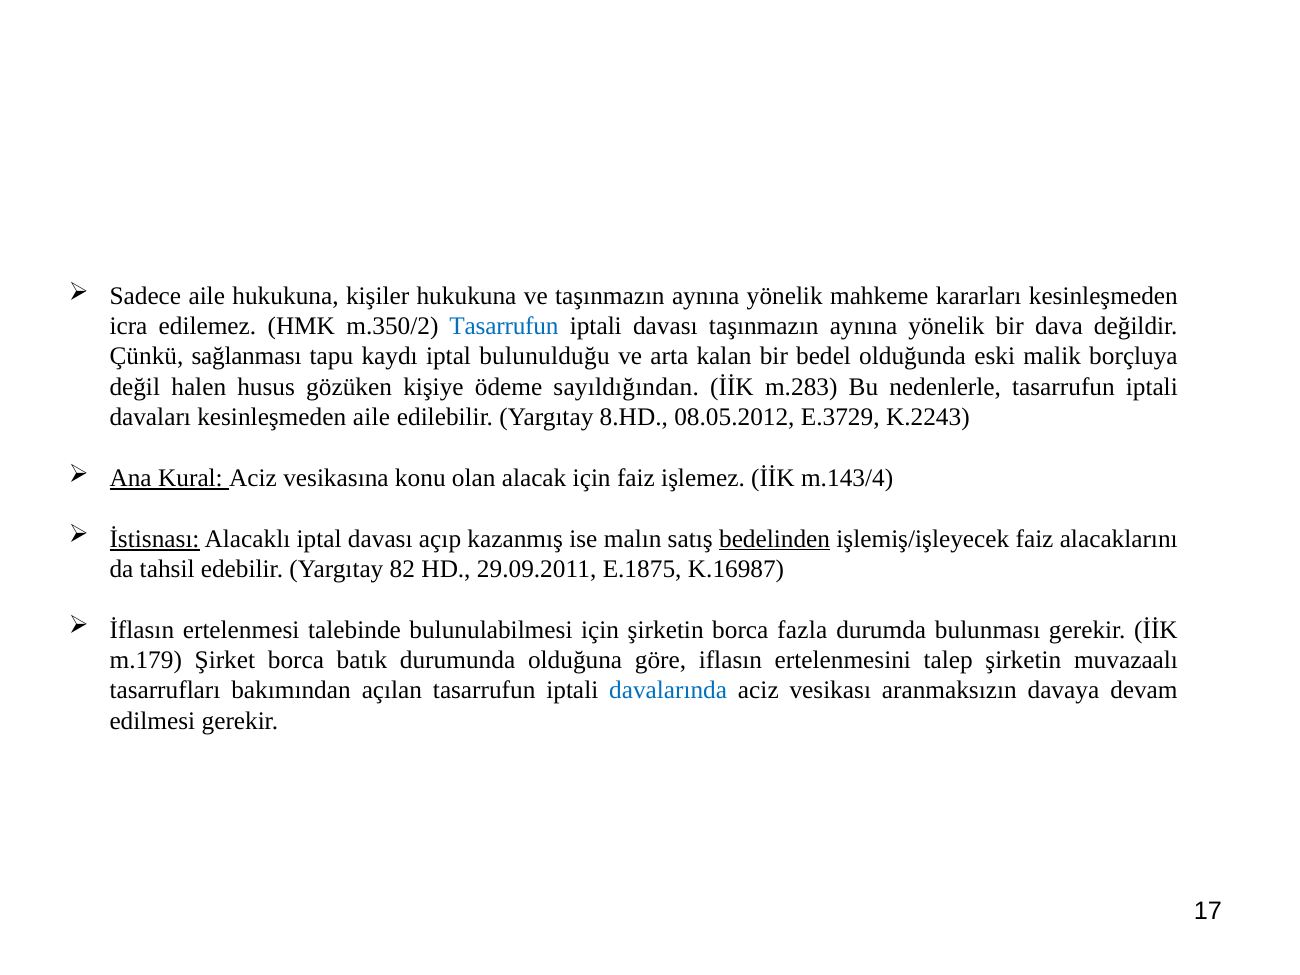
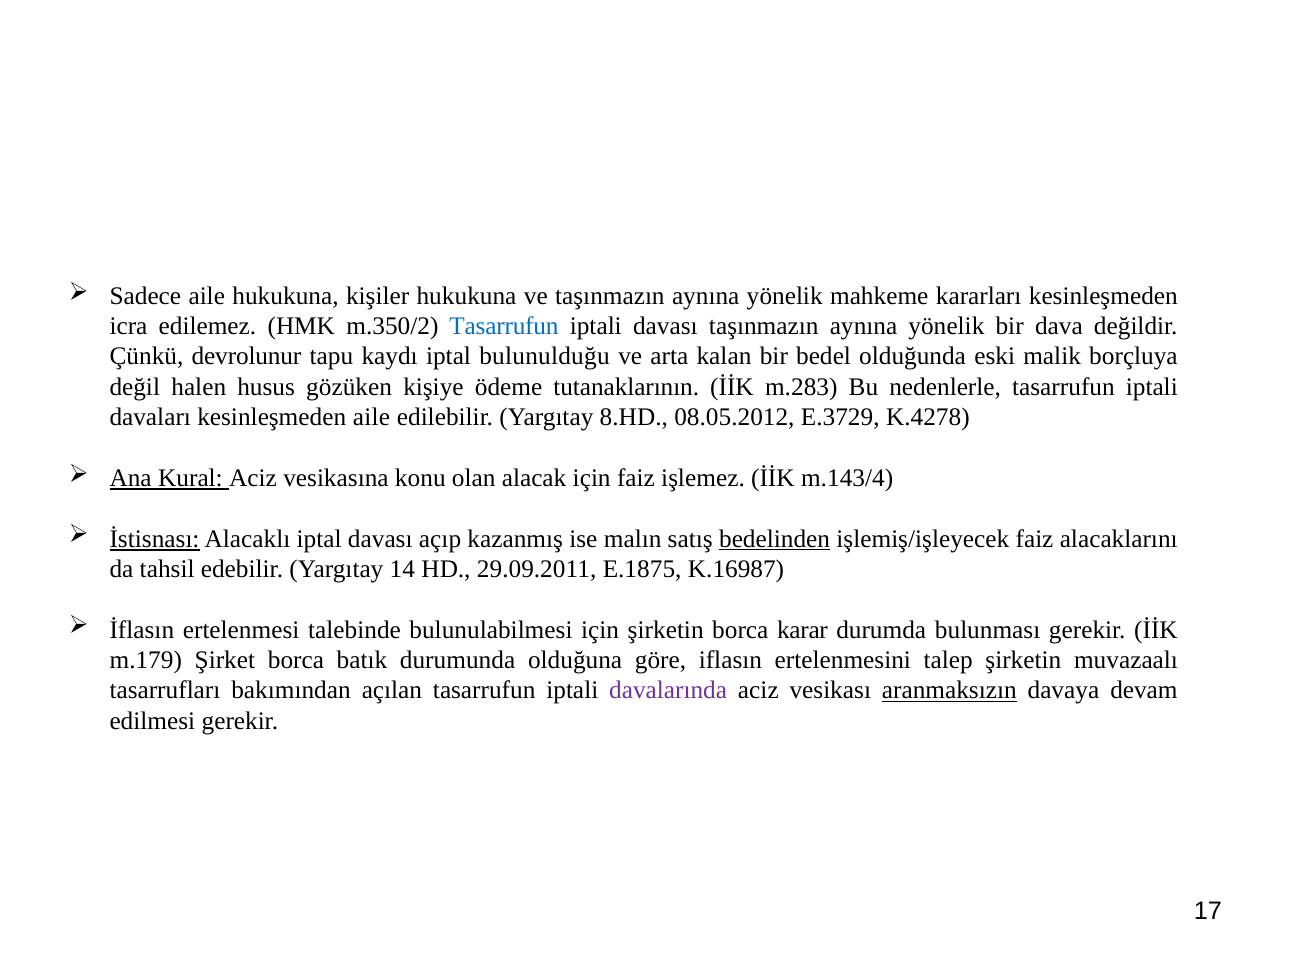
sağlanması: sağlanması -> devrolunur
sayıldığından: sayıldığından -> tutanaklarının
K.2243: K.2243 -> K.4278
82: 82 -> 14
fazla: fazla -> karar
davalarında colour: blue -> purple
aranmaksızın underline: none -> present
